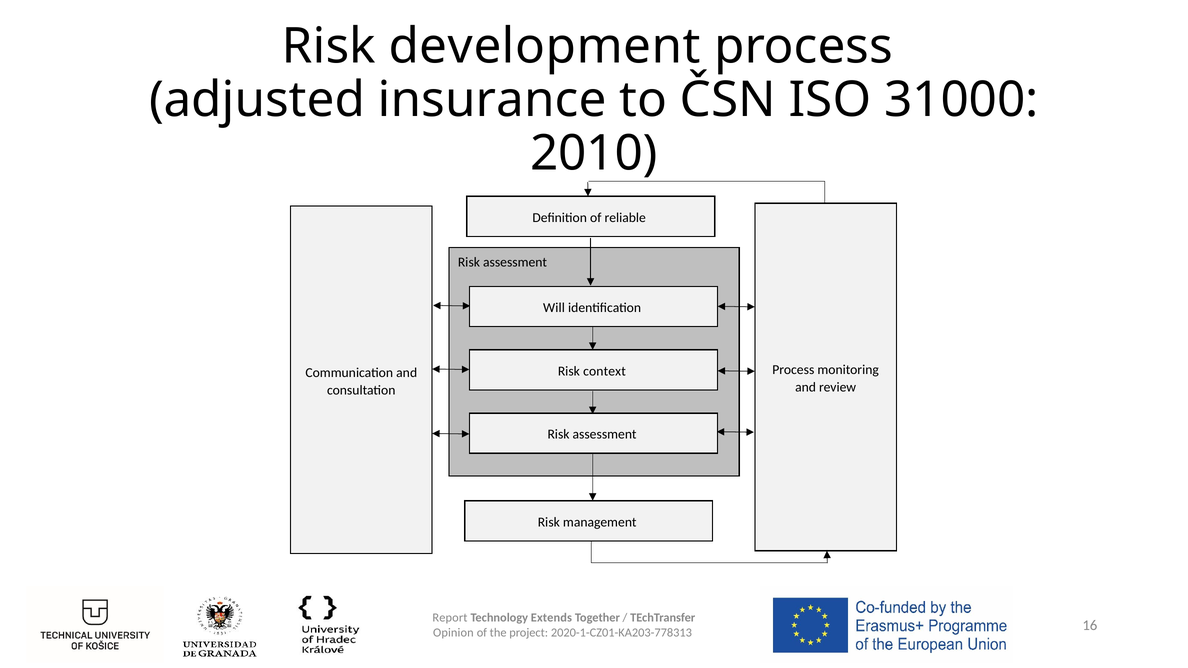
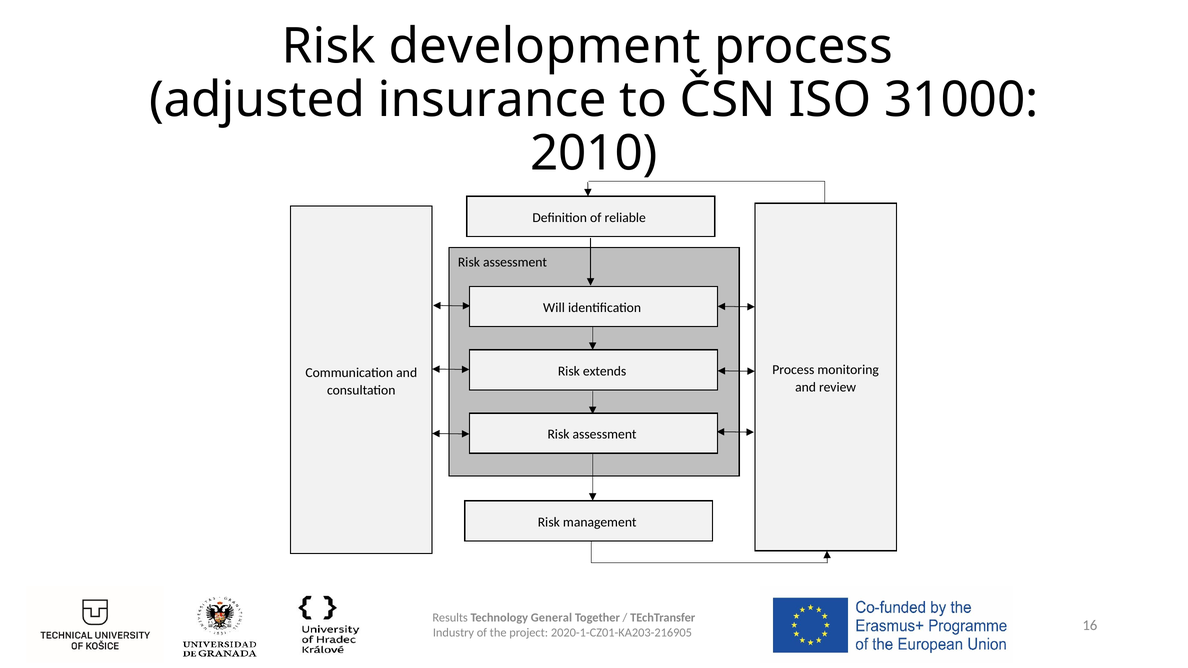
context: context -> extends
Report: Report -> Results
Extends: Extends -> General
Opinion: Opinion -> Industry
2020-1-CZ01-KA203-778313: 2020-1-CZ01-KA203-778313 -> 2020-1-CZ01-KA203-216905
